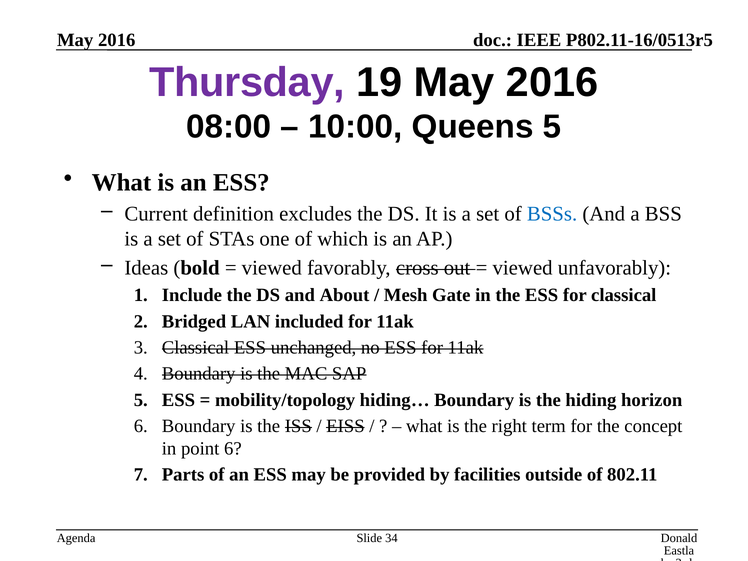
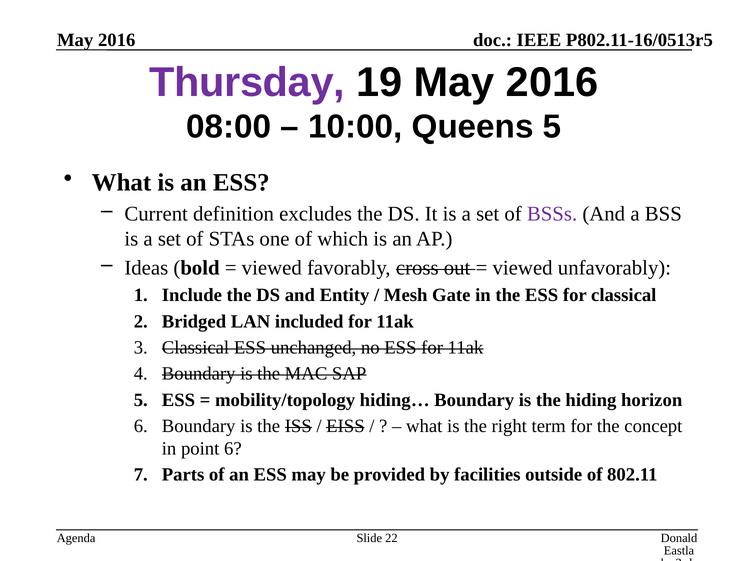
BSSs colour: blue -> purple
About: About -> Entity
34: 34 -> 22
